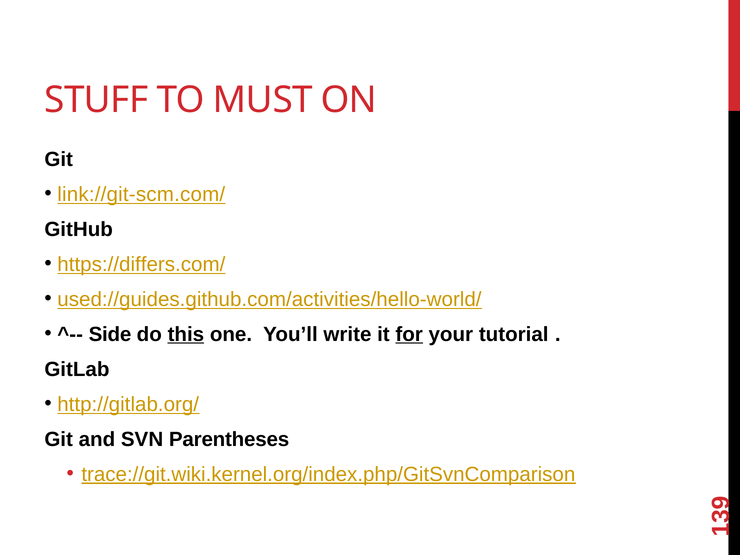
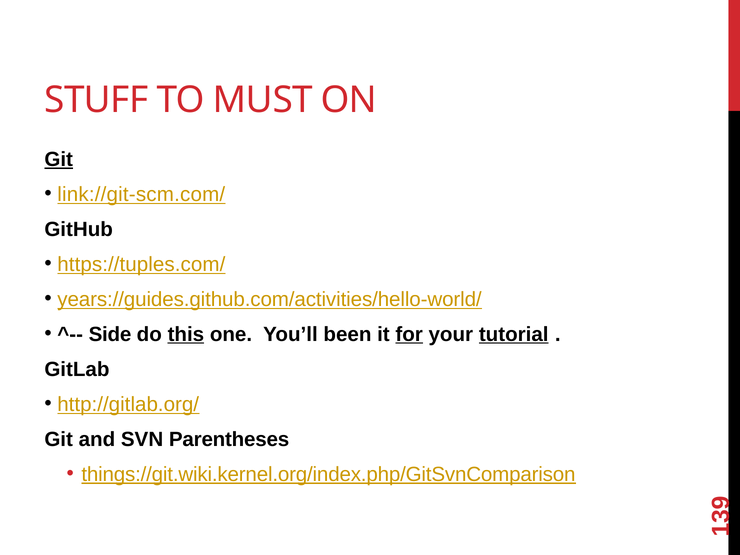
Git at (59, 159) underline: none -> present
https://differs.com/: https://differs.com/ -> https://tuples.com/
used://guides.github.com/activities/hello-world/: used://guides.github.com/activities/hello-world/ -> years://guides.github.com/activities/hello-world/
write: write -> been
tutorial underline: none -> present
trace://git.wiki.kernel.org/index.php/GitSvnComparison: trace://git.wiki.kernel.org/index.php/GitSvnComparison -> things://git.wiki.kernel.org/index.php/GitSvnComparison
